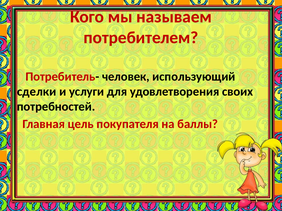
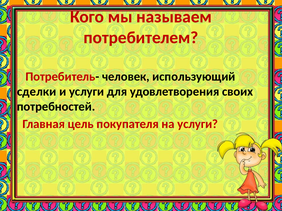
на баллы: баллы -> услуги
